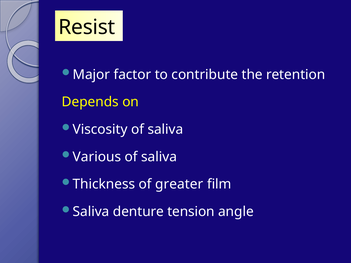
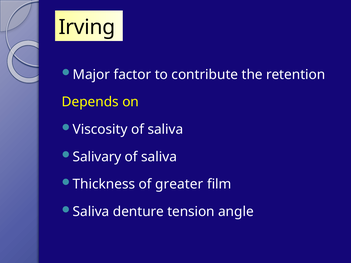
Resist: Resist -> Irving
Various: Various -> Salivary
